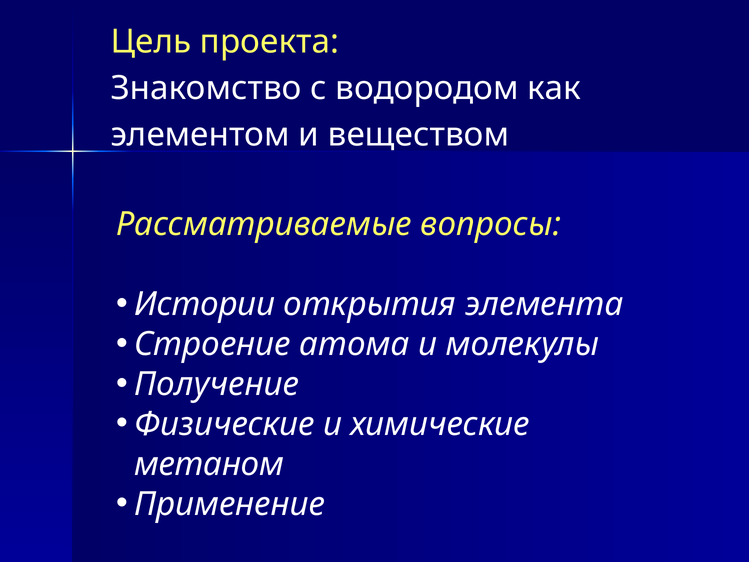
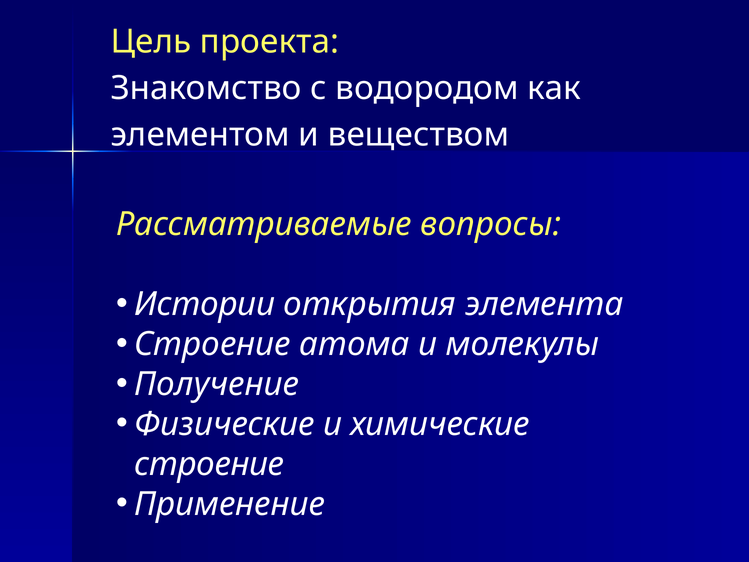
метаном at (209, 464): метаном -> строение
